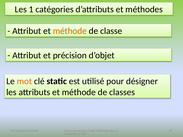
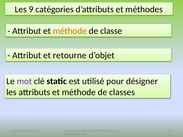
1: 1 -> 9
précision: précision -> retourne
mot colour: orange -> purple
